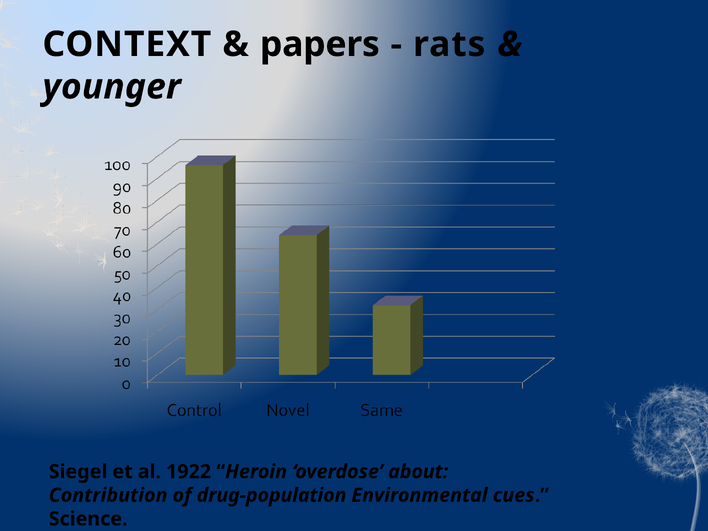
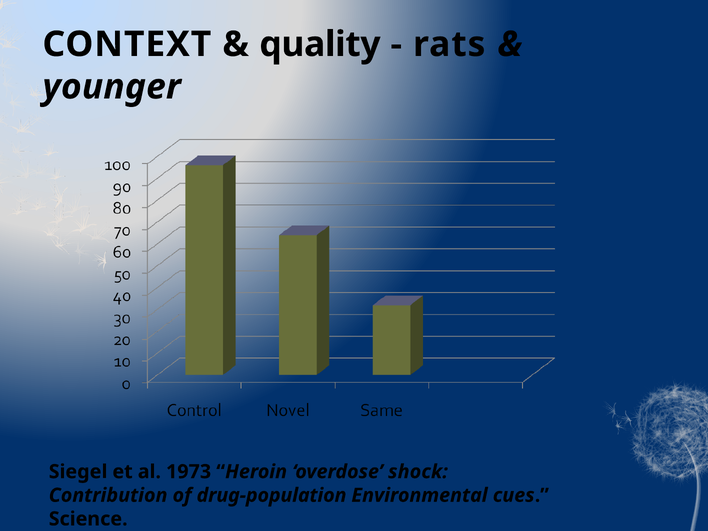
papers: papers -> quality
1922: 1922 -> 1973
about: about -> shock
